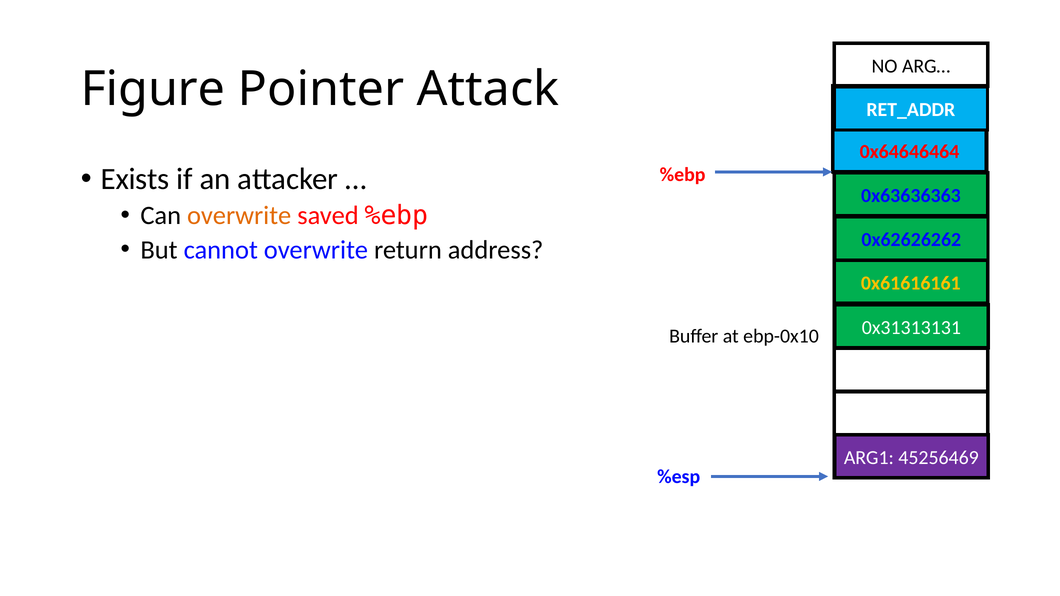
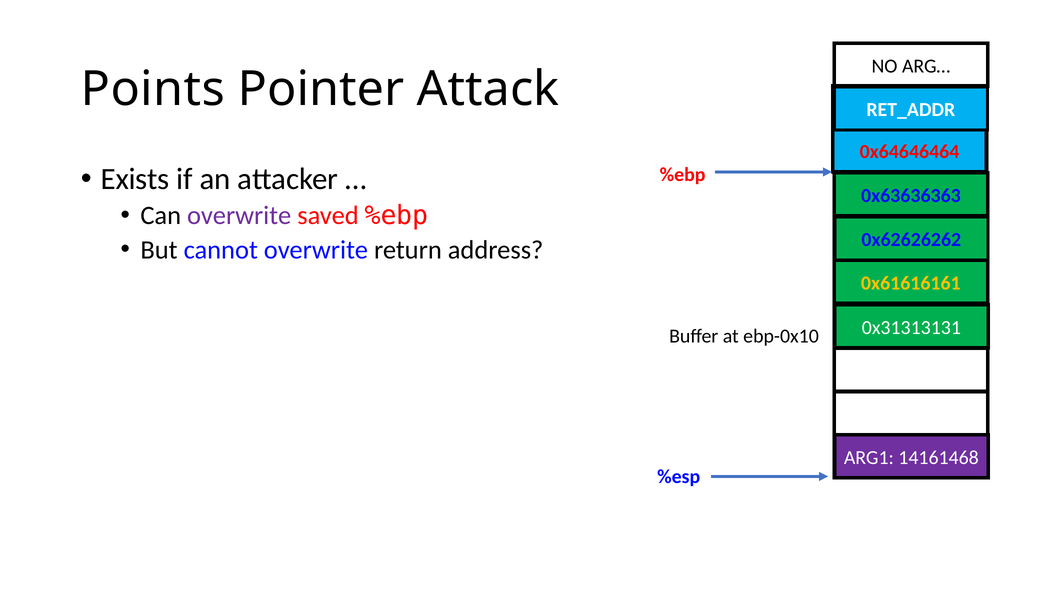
Figure: Figure -> Points
overwrite at (239, 216) colour: orange -> purple
45256469: 45256469 -> 14161468
